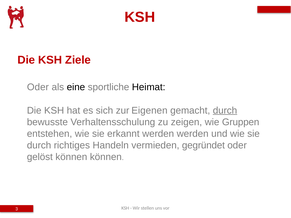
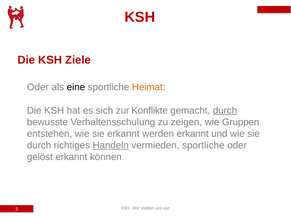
Heimat colour: black -> orange
Eigenen: Eigenen -> Konflikte
werden werden: werden -> erkannt
Handeln underline: none -> present
vermieden gegründet: gegründet -> sportliche
gelöst können: können -> erkannt
